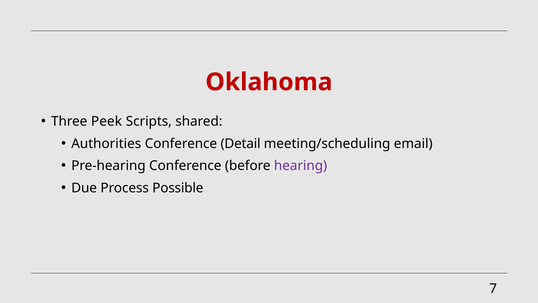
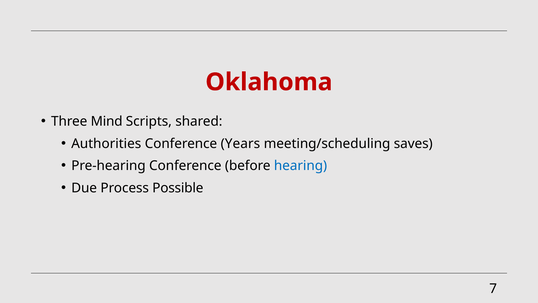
Peek: Peek -> Mind
Detail: Detail -> Years
email: email -> saves
hearing colour: purple -> blue
